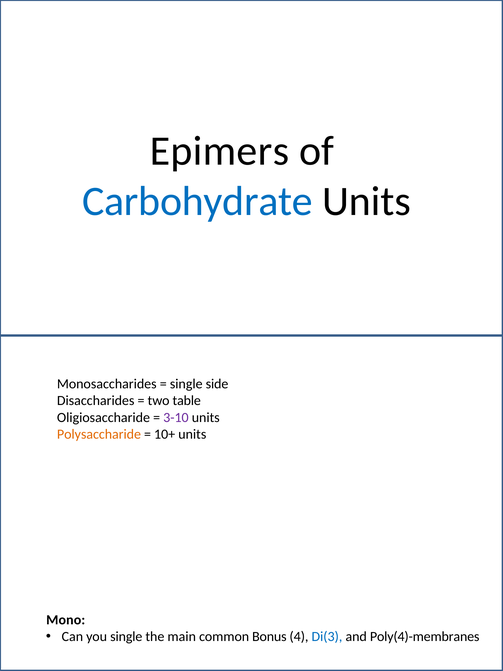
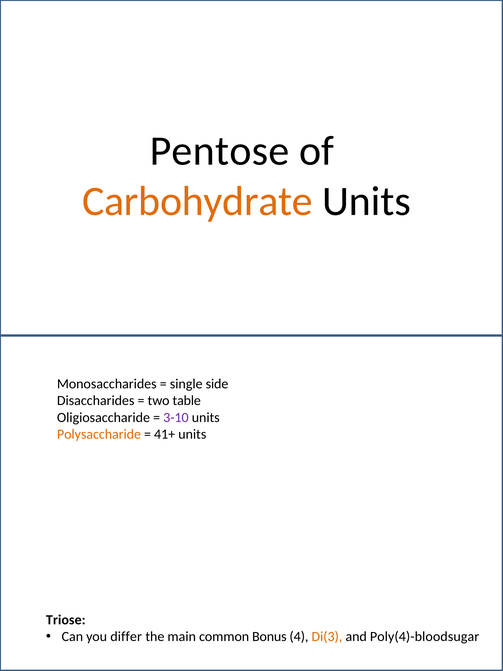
Epimers: Epimers -> Pentose
Carbohydrate colour: blue -> orange
10+: 10+ -> 41+
Mono: Mono -> Triose
you single: single -> differ
Di(3 colour: blue -> orange
Poly(4)-membranes: Poly(4)-membranes -> Poly(4)-bloodsugar
